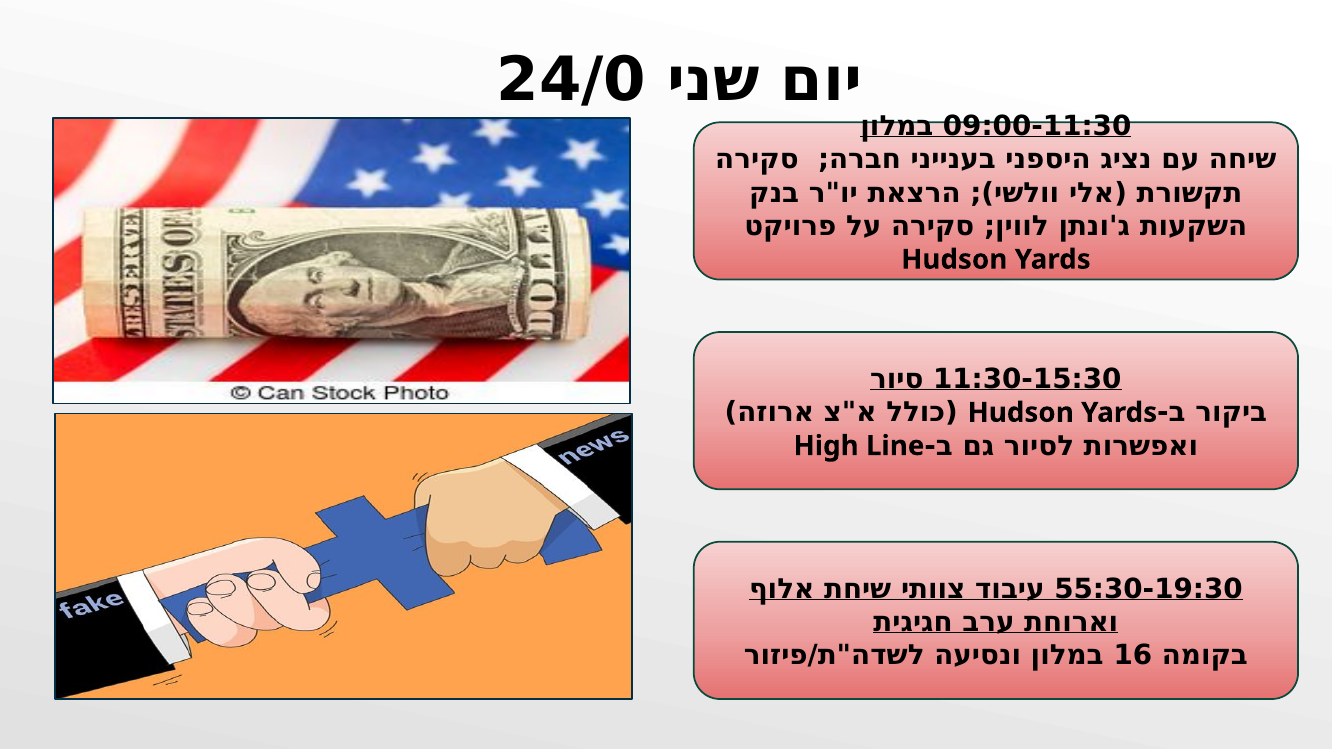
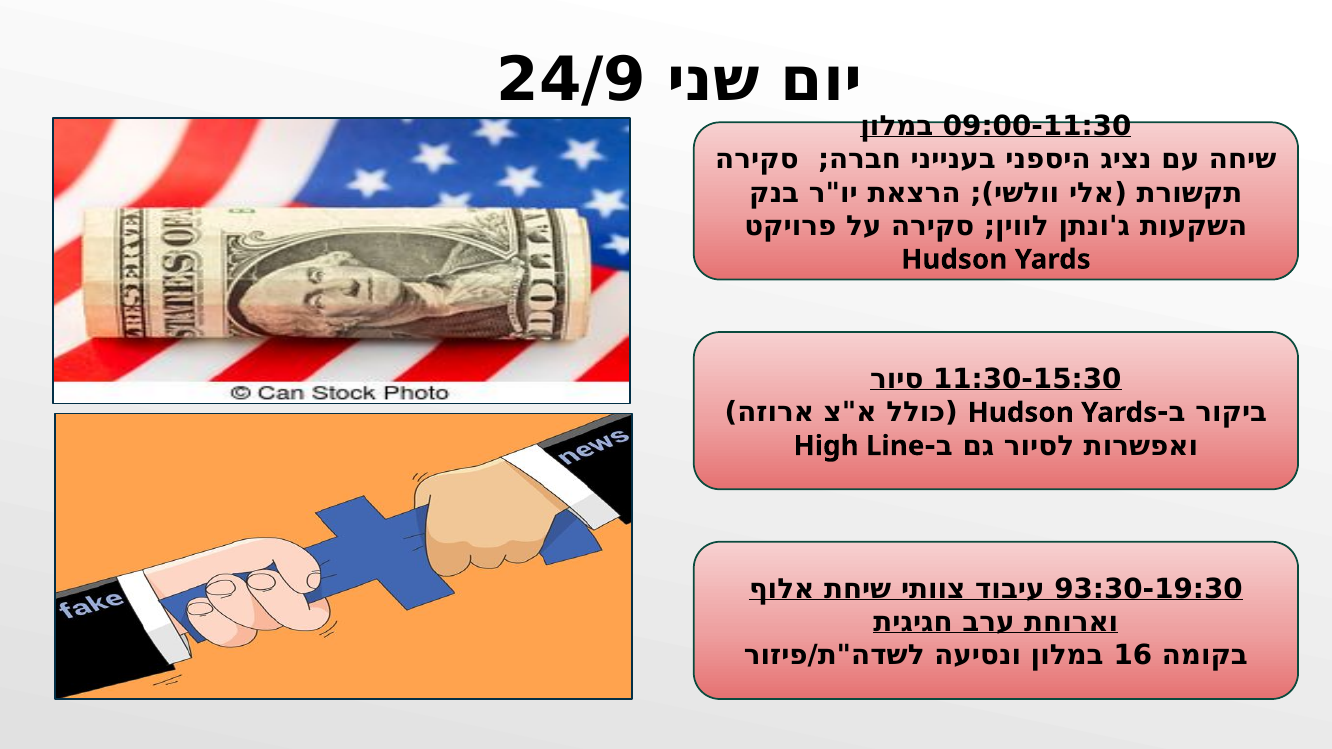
24/0: 24/0 -> 24/9
55:30-19:30: 55:30-19:30 -> 93:30-19:30
